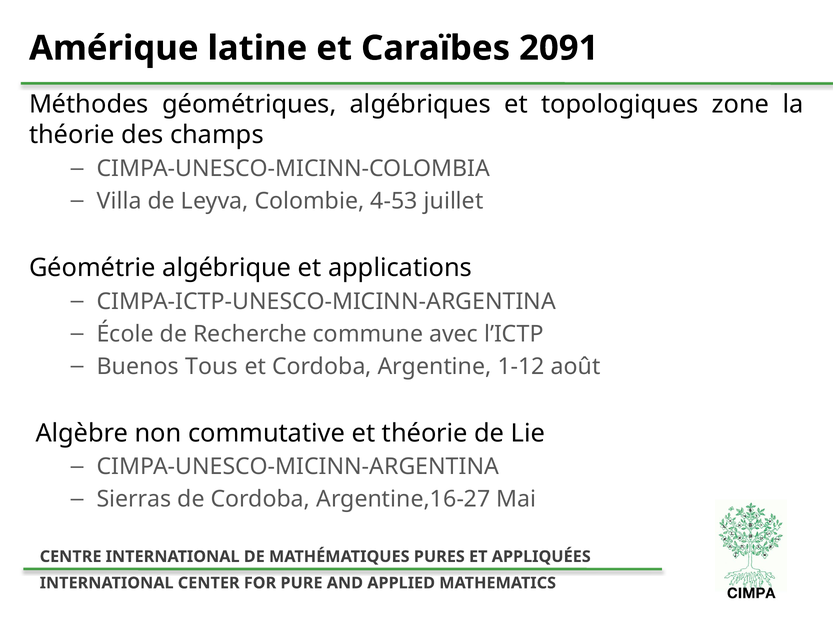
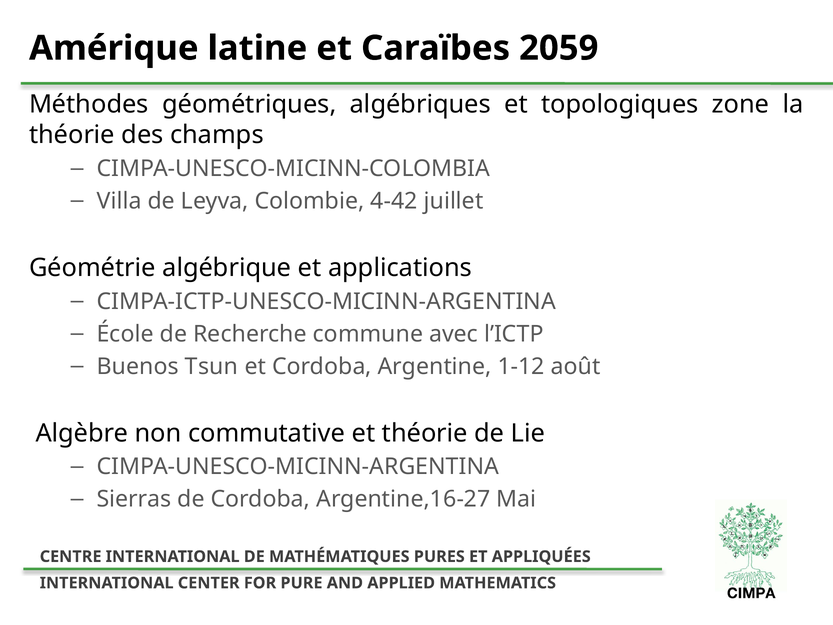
2091: 2091 -> 2059
4-53: 4-53 -> 4-42
Tous: Tous -> Tsun
